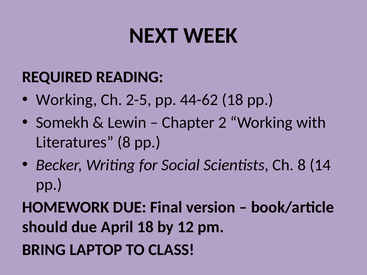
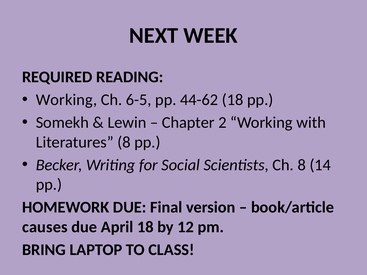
2-5: 2-5 -> 6-5
should: should -> causes
